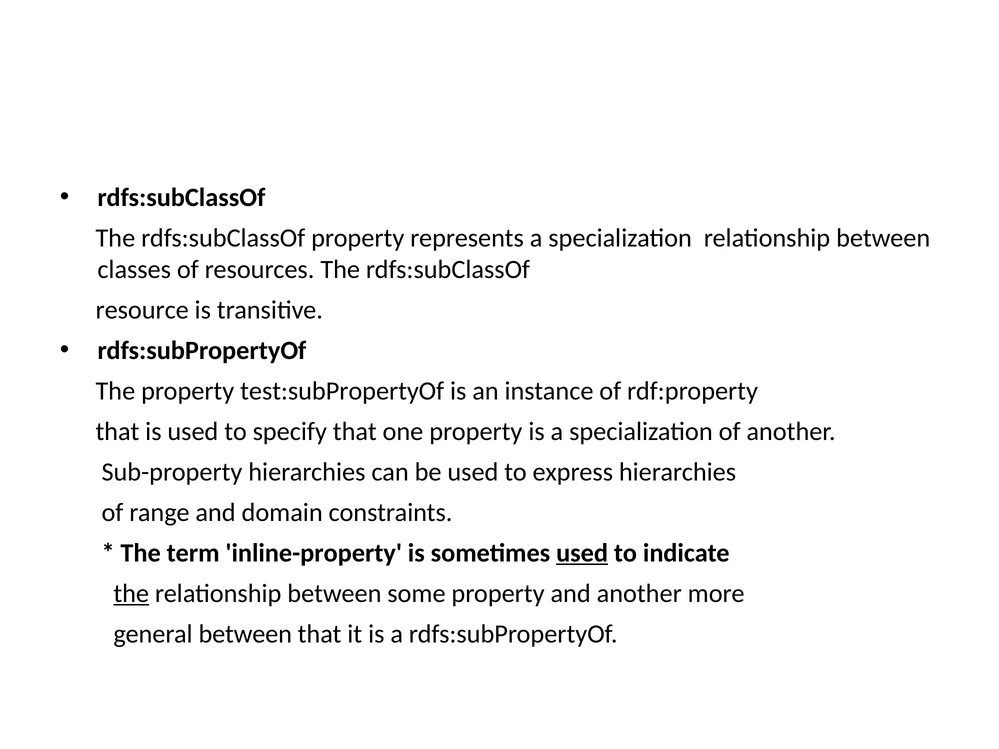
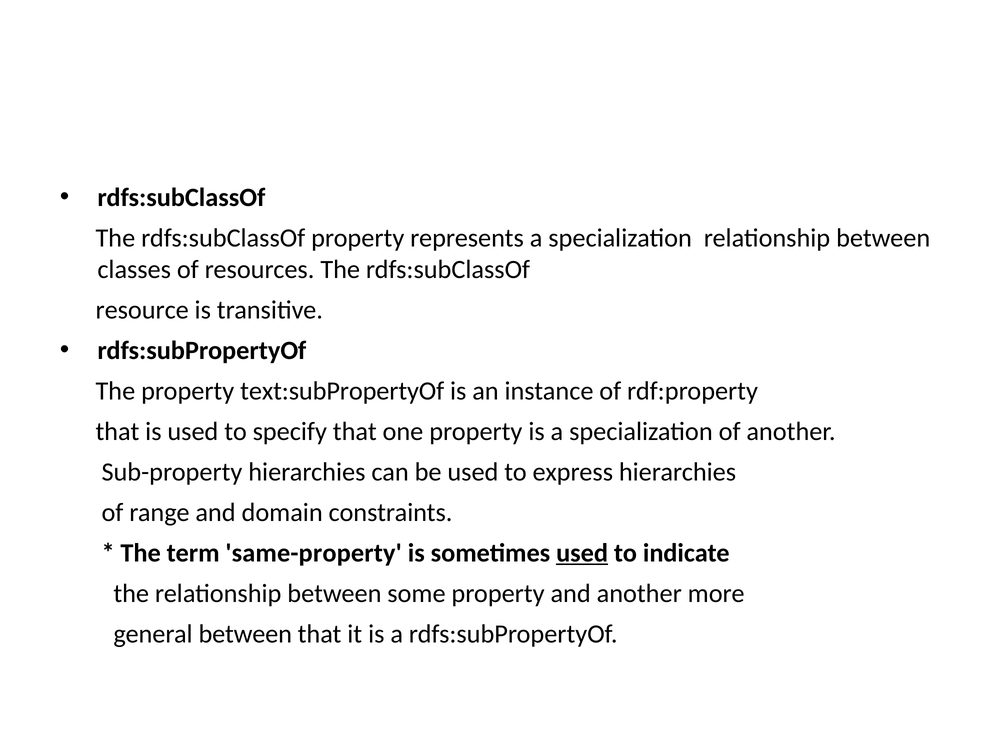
test:subPropertyOf: test:subPropertyOf -> text:subPropertyOf
inline-property: inline-property -> same-property
the at (131, 594) underline: present -> none
